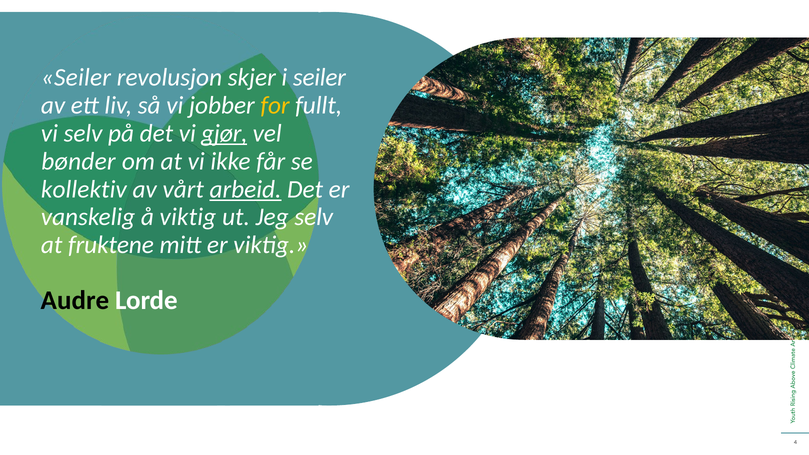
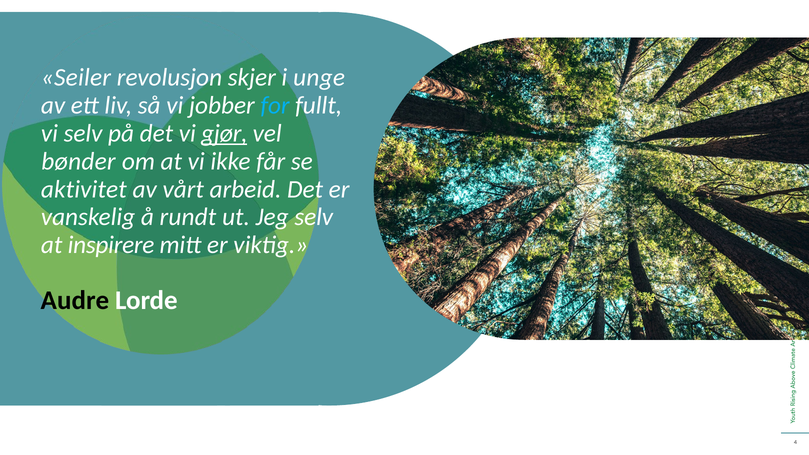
i seiler: seiler -> unge
for colour: yellow -> light blue
kollektiv: kollektiv -> aktivitet
arbeid underline: present -> none
å viktig: viktig -> rundt
fruktene: fruktene -> inspirere
